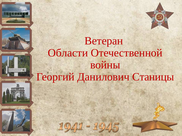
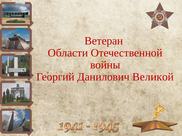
Станицы: Станицы -> Великой
